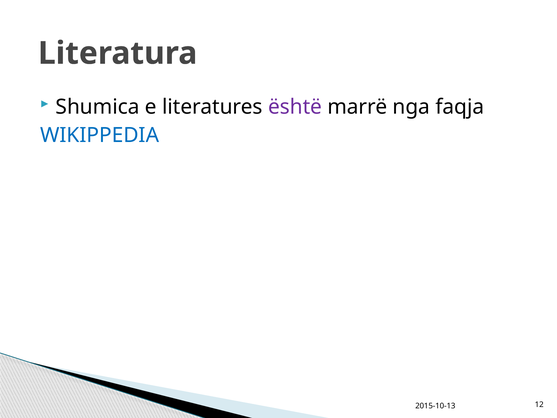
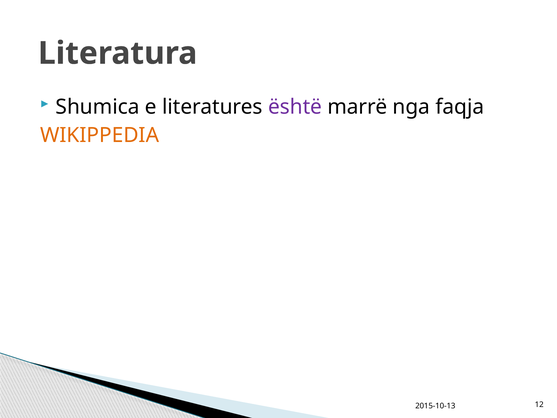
WIKIPPEDIA colour: blue -> orange
